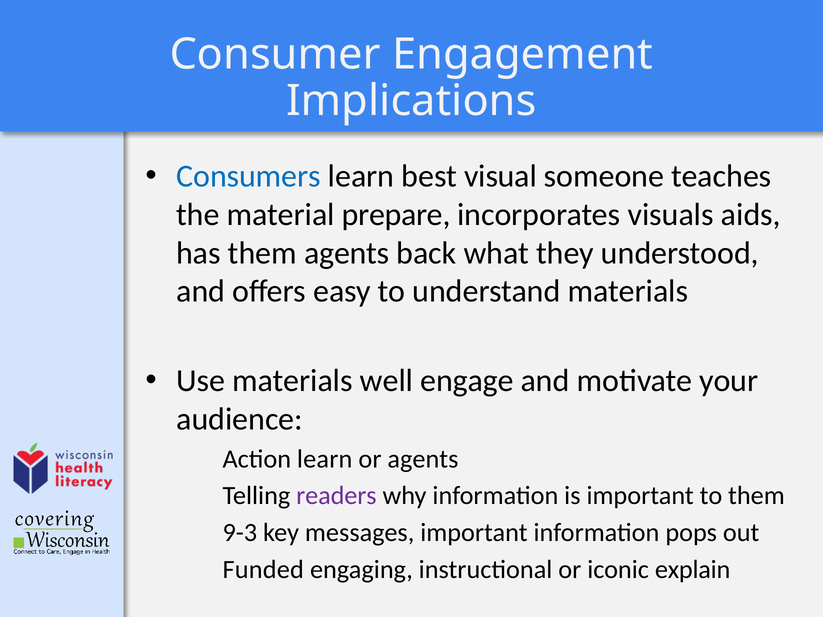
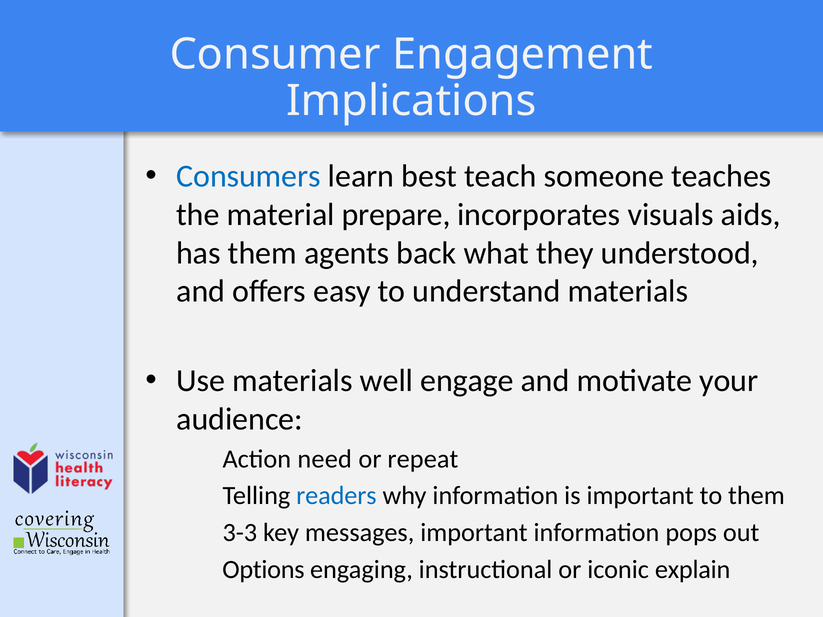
visual: visual -> teach
Action learn: learn -> need
or agents: agents -> repeat
readers colour: purple -> blue
9-3: 9-3 -> 3-3
Funded: Funded -> Options
